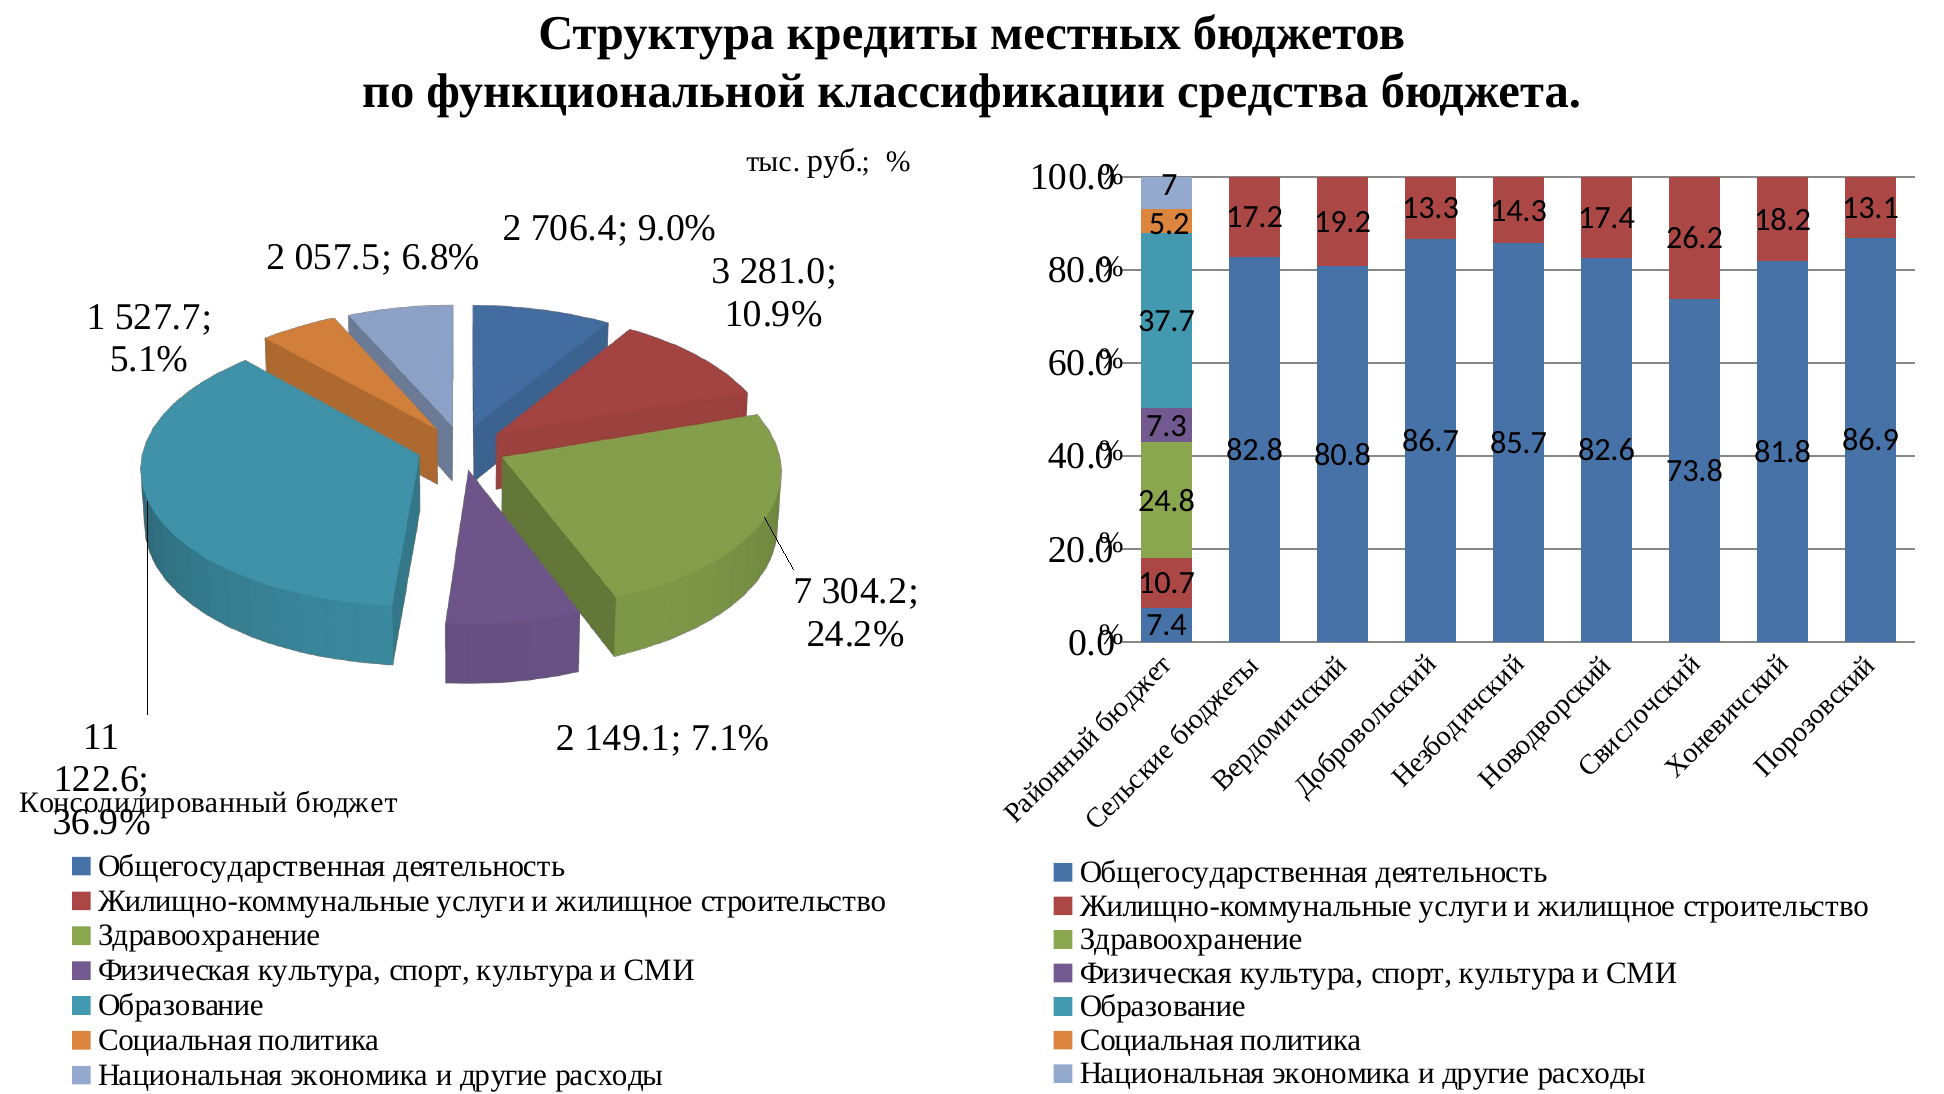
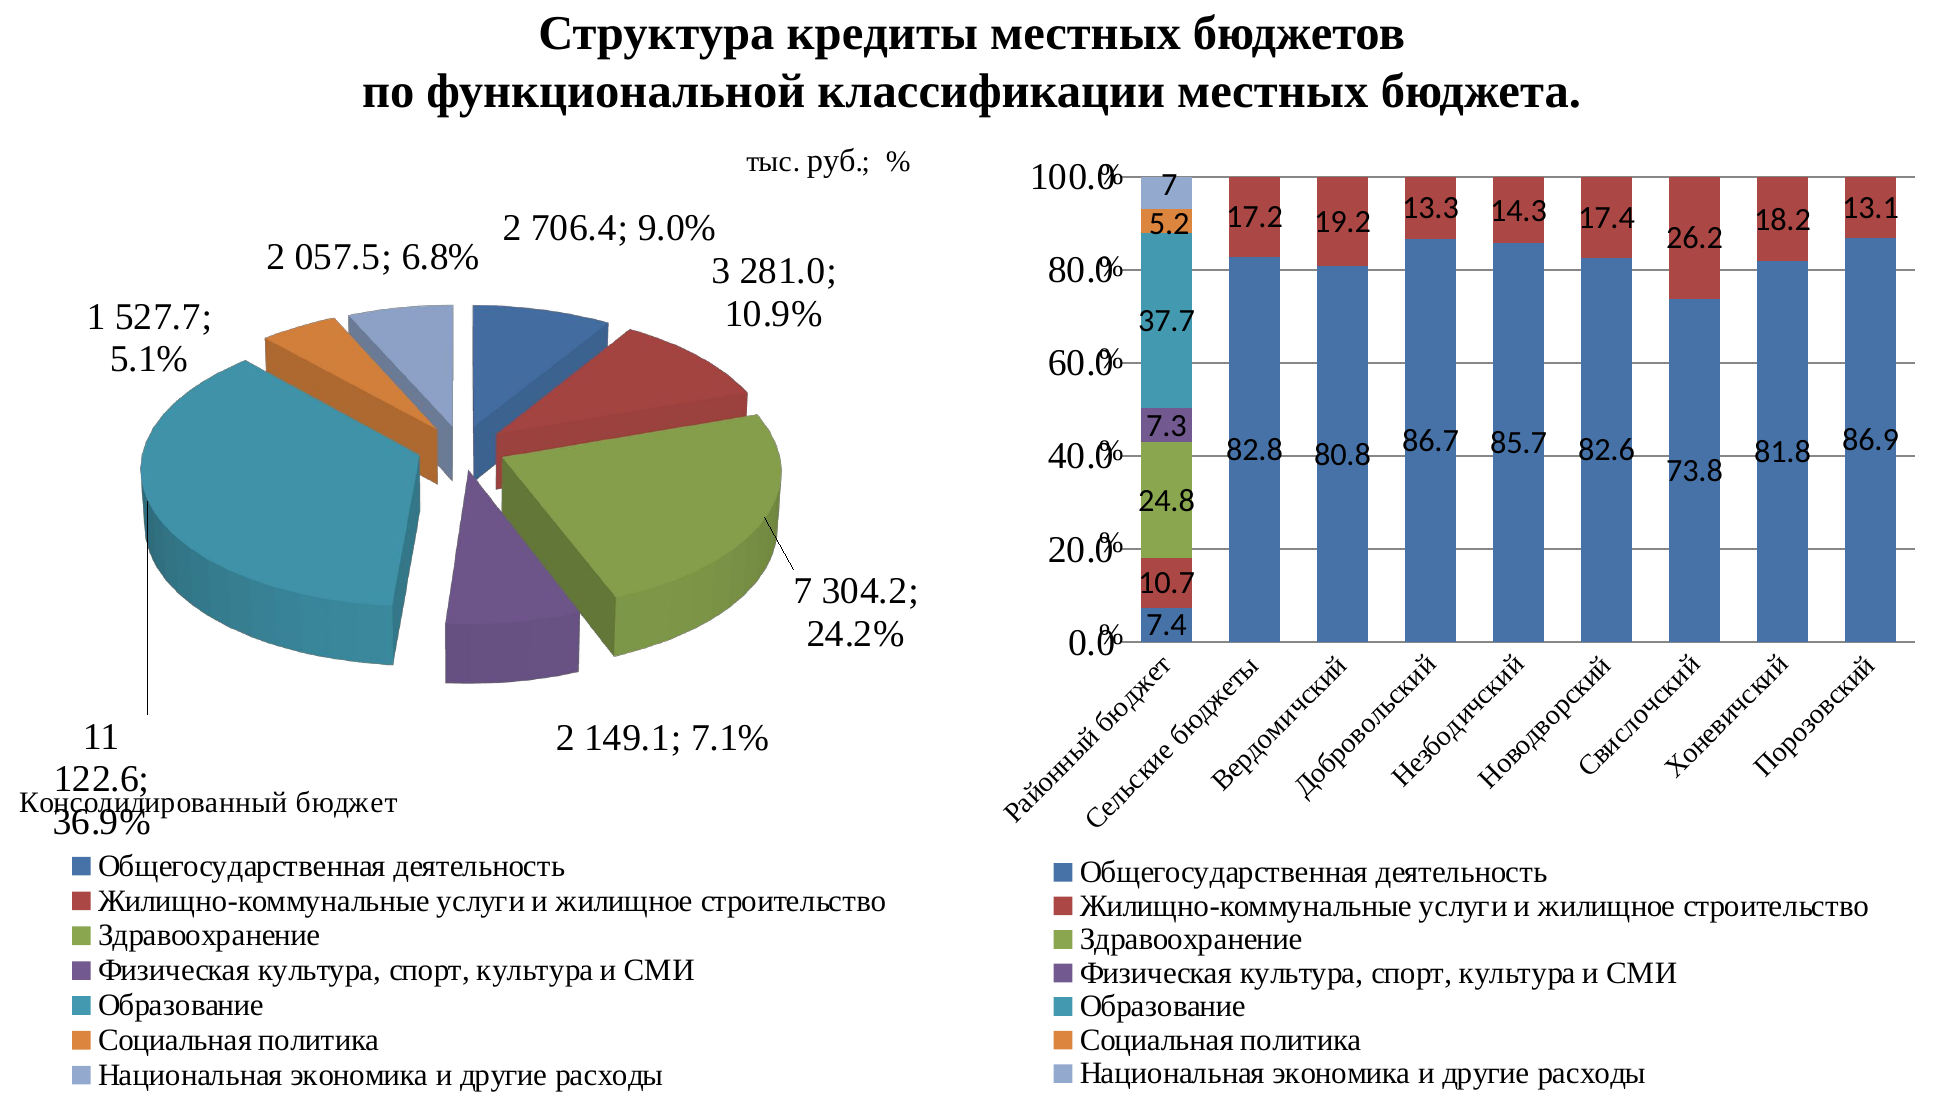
классификации средства: средства -> местных
